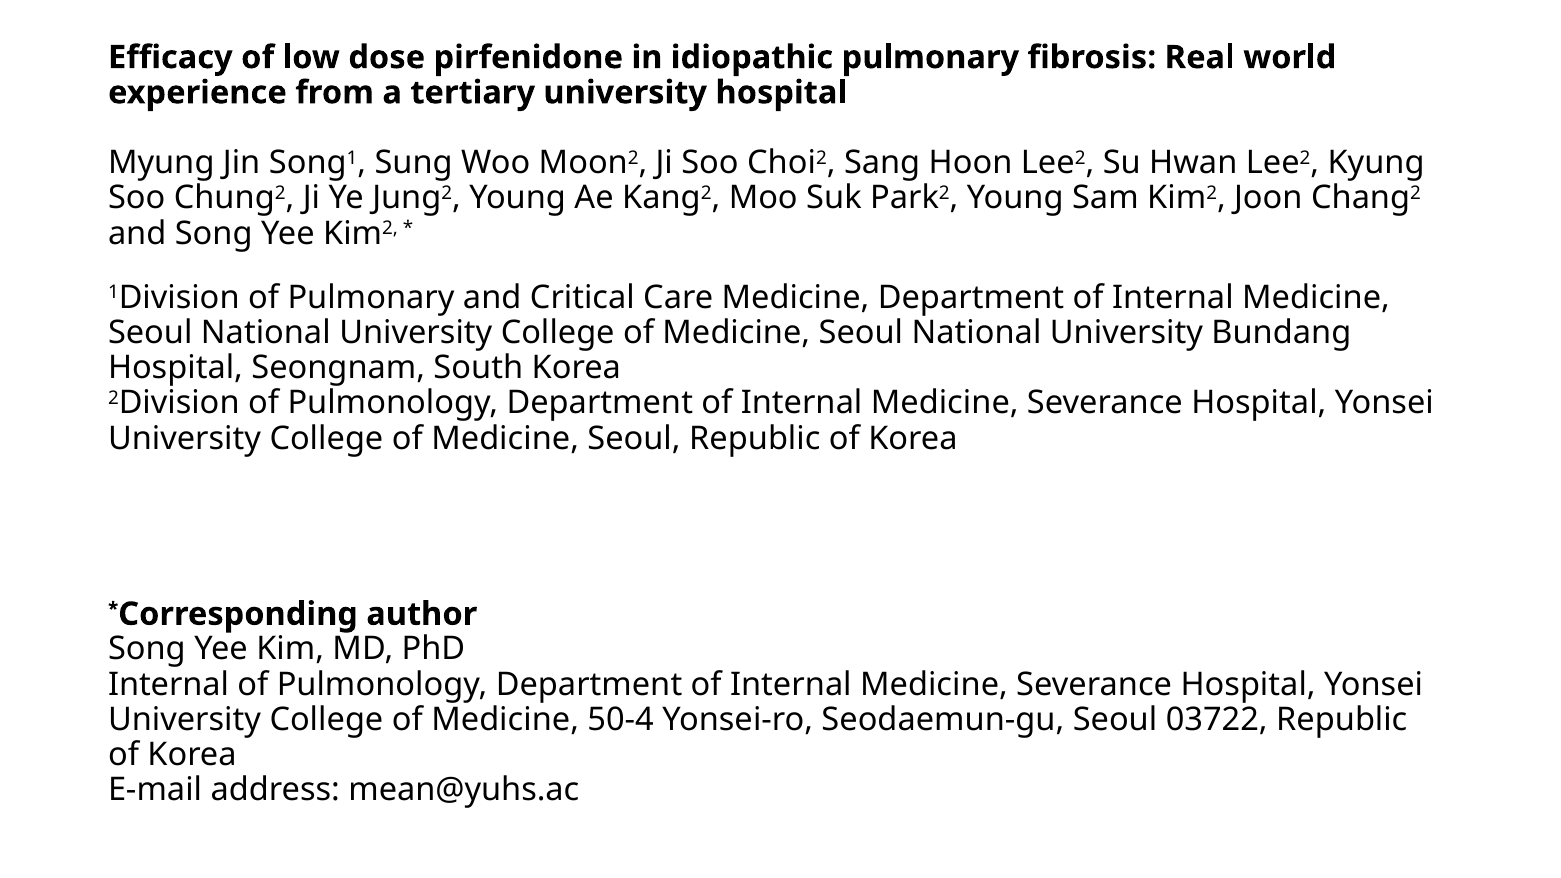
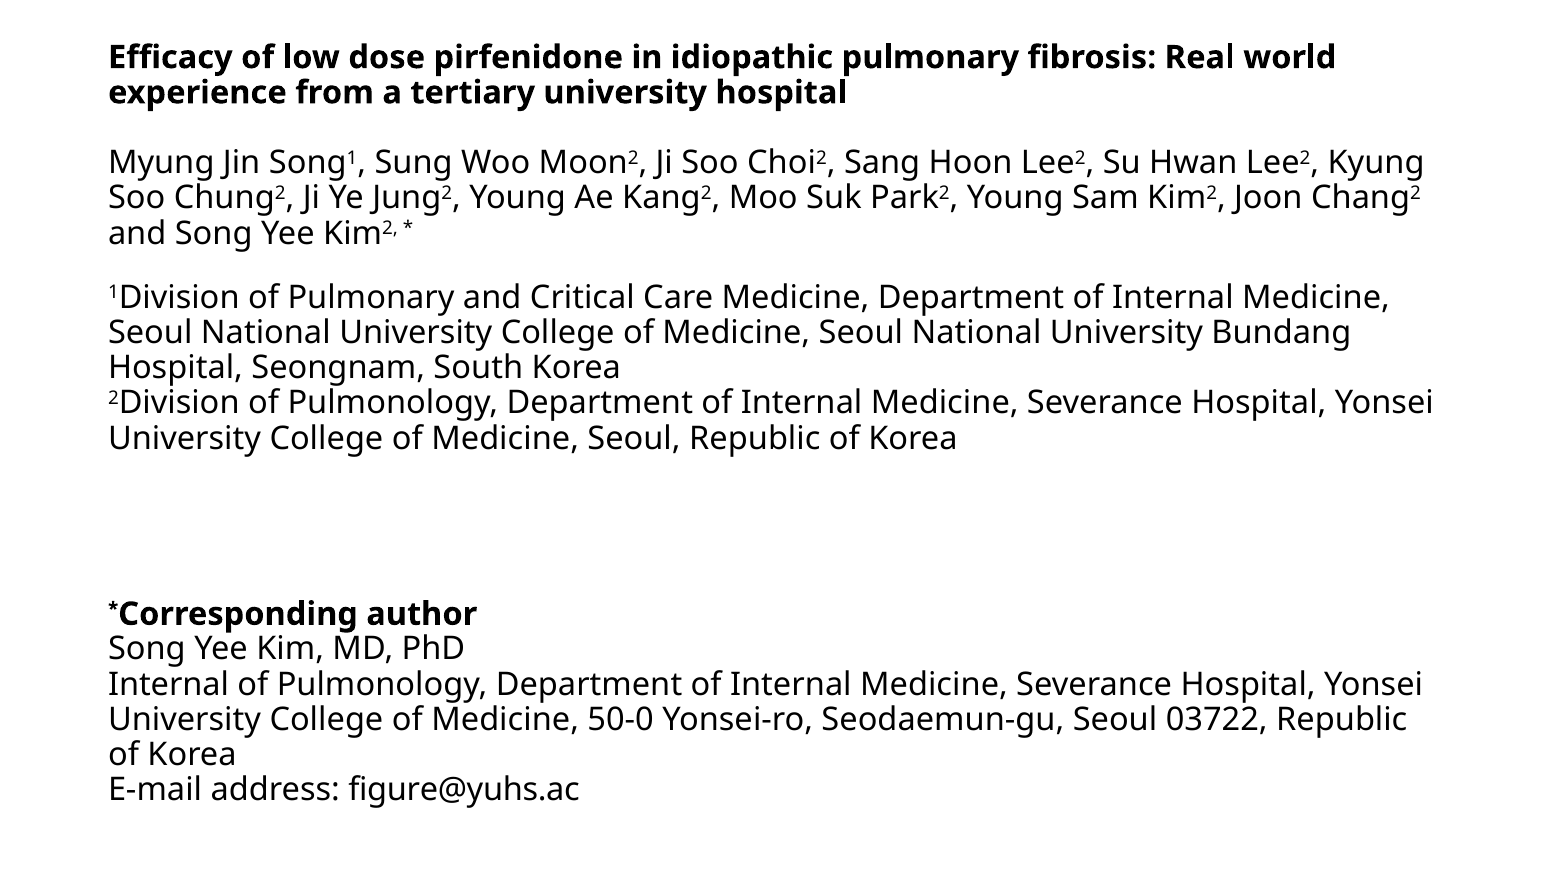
50-4: 50-4 -> 50-0
mean@yuhs.ac: mean@yuhs.ac -> figure@yuhs.ac
